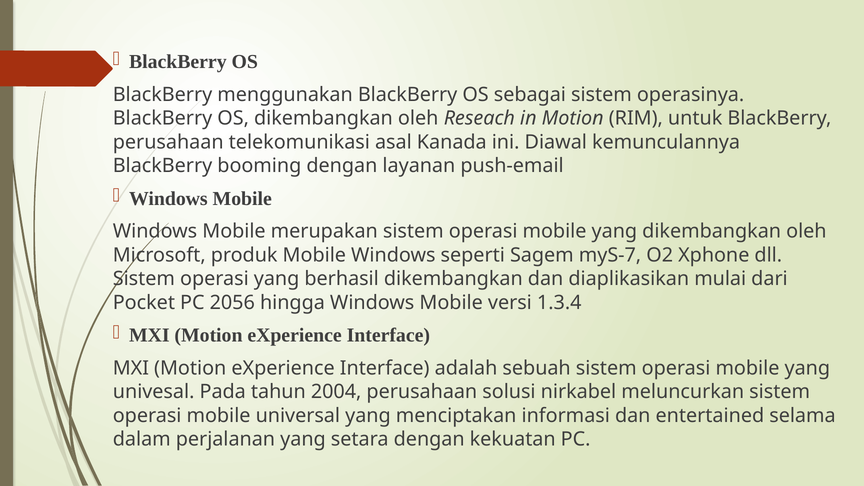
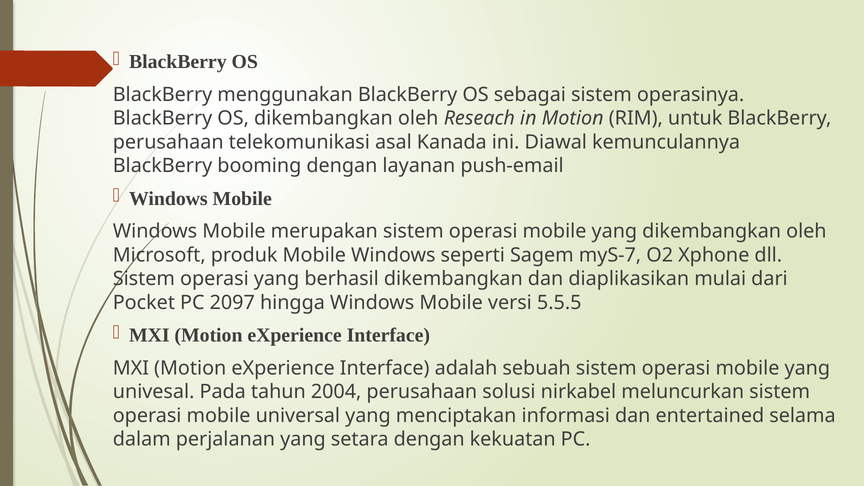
2056: 2056 -> 2097
1.3.4: 1.3.4 -> 5.5.5
